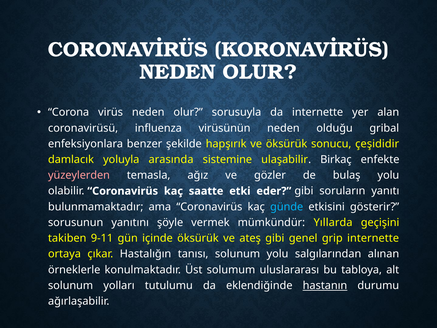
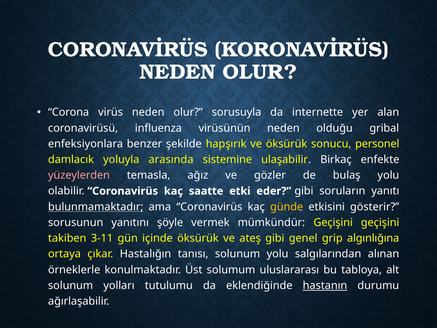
çeşididir: çeşididir -> personel
bulunmamaktadır underline: none -> present
günde colour: light blue -> yellow
mümkündür Yıllarda: Yıllarda -> Geçişini
9-11: 9-11 -> 3-11
grip internette: internette -> algınlığına
